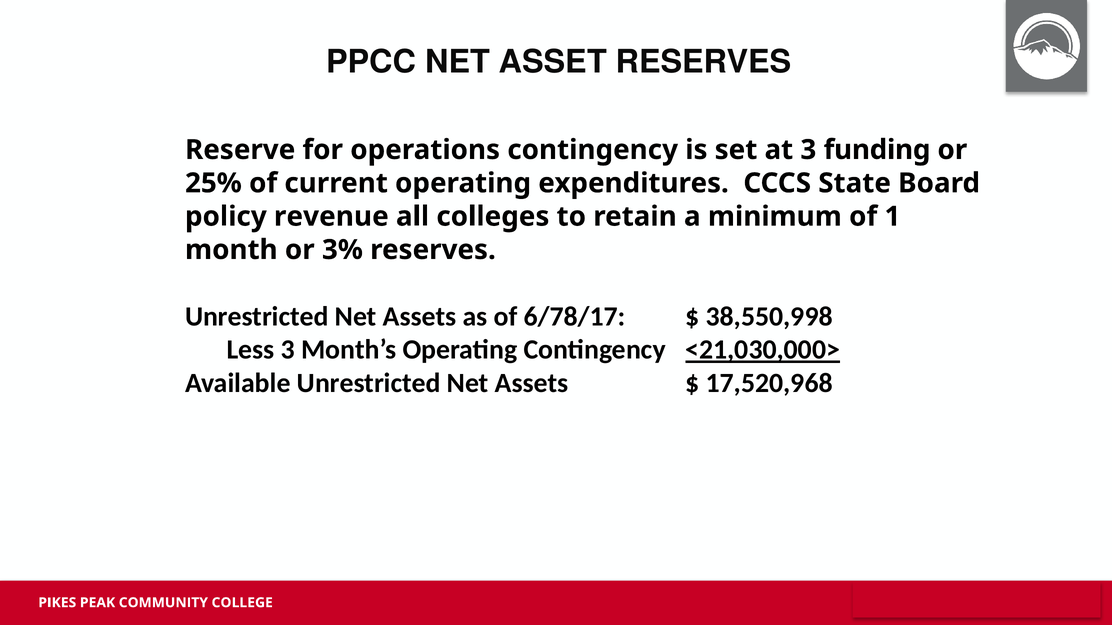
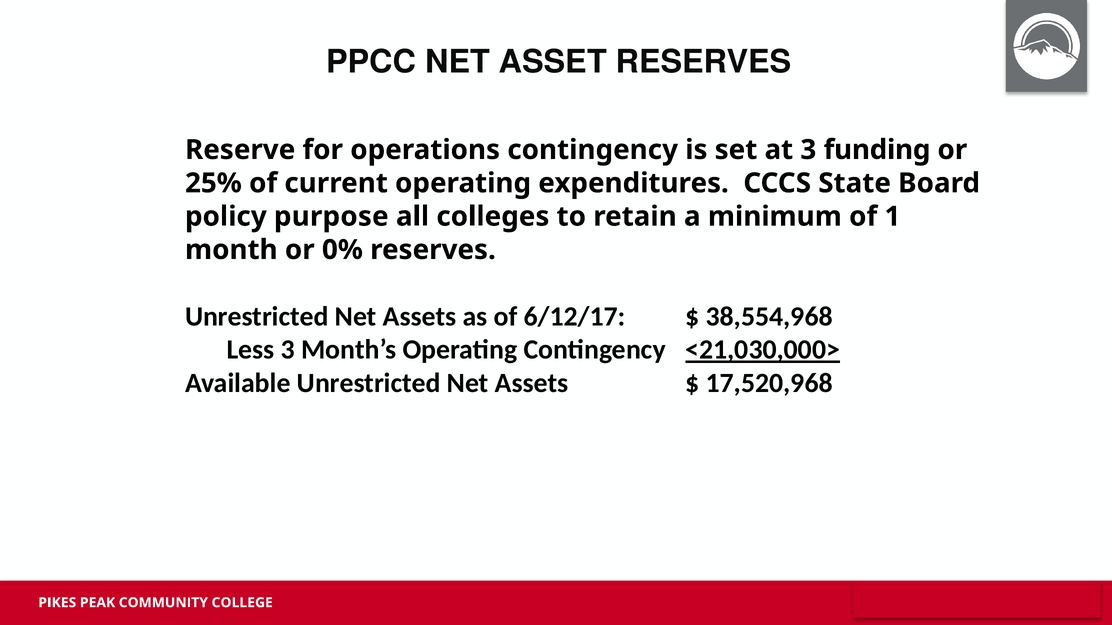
revenue: revenue -> purpose
3%: 3% -> 0%
6/78/17: 6/78/17 -> 6/12/17
38,550,998: 38,550,998 -> 38,554,968
